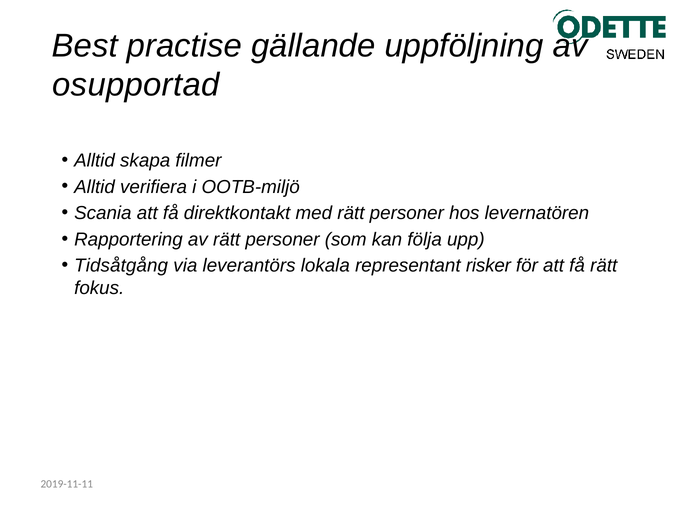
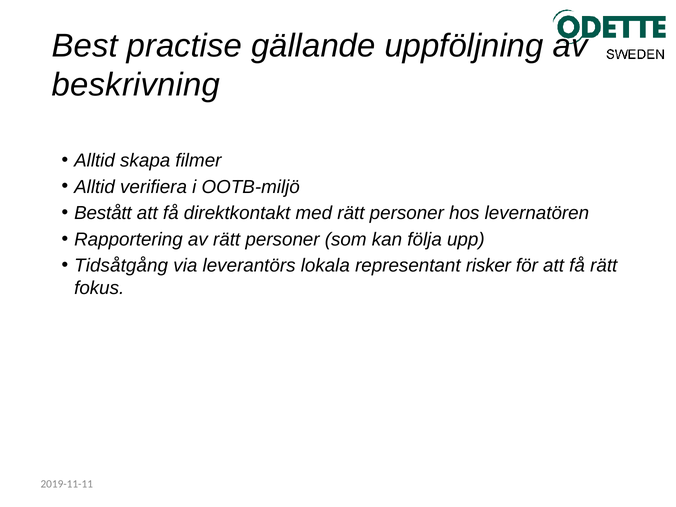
osupportad: osupportad -> beskrivning
Scania: Scania -> Bestått
